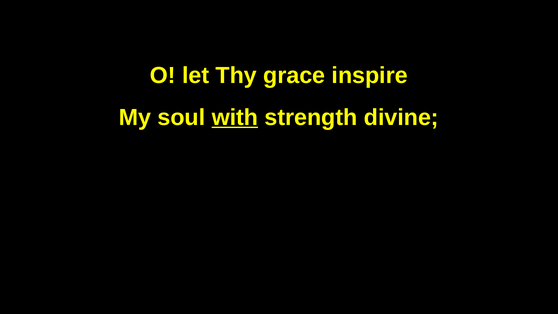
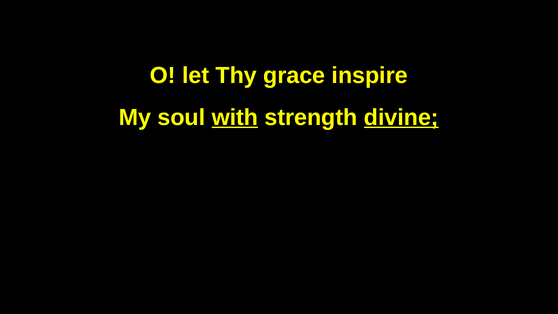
divine underline: none -> present
